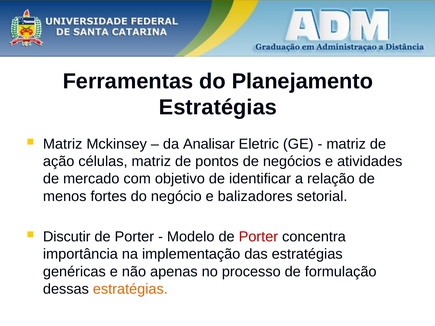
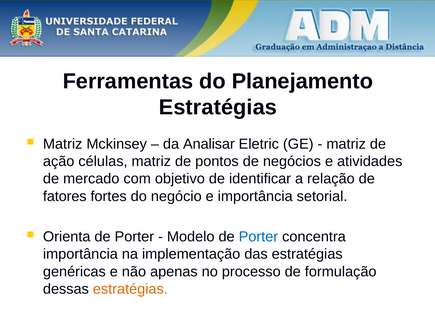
menos: menos -> fatores
e balizadores: balizadores -> importância
Discutir: Discutir -> Orienta
Porter at (258, 237) colour: red -> blue
